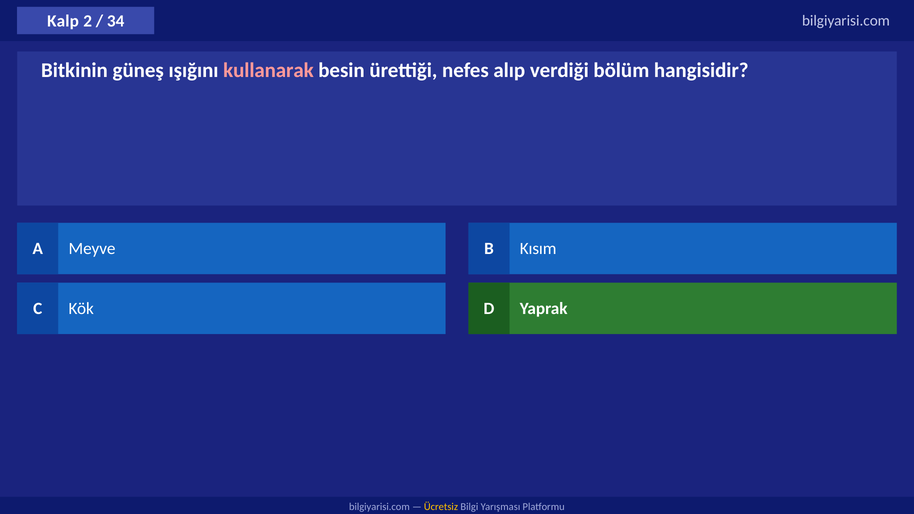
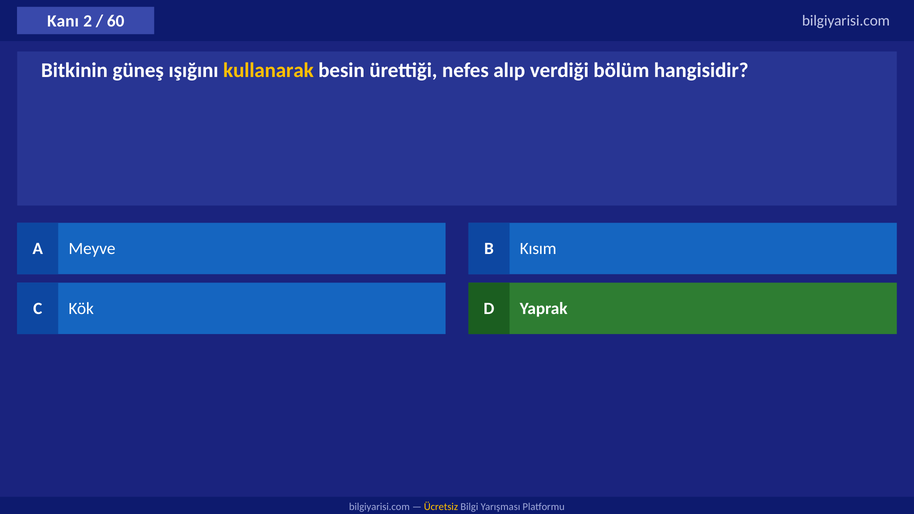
Kalp: Kalp -> Kanı
34: 34 -> 60
kullanarak colour: pink -> yellow
